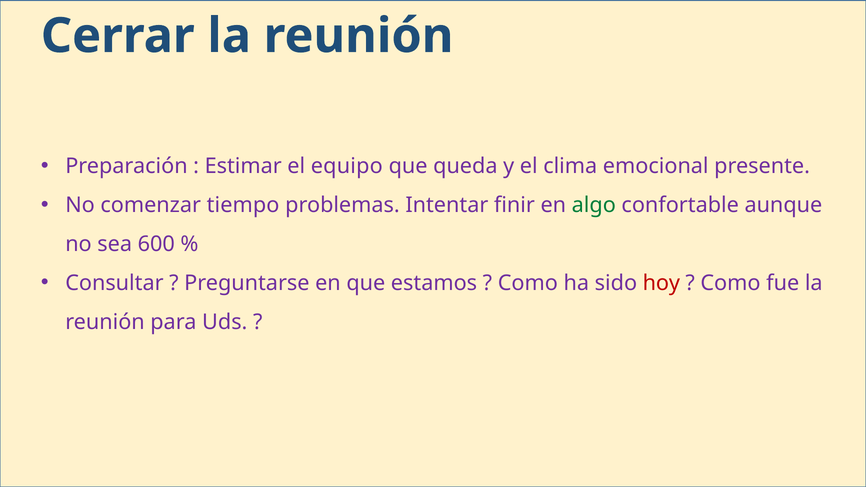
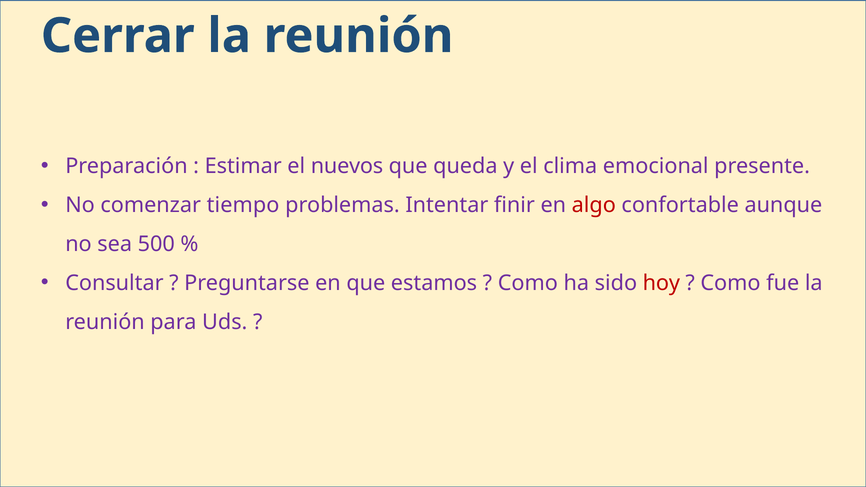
equipo: equipo -> nuevos
algo colour: green -> red
600: 600 -> 500
